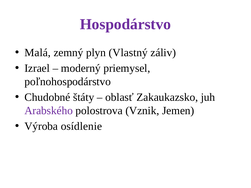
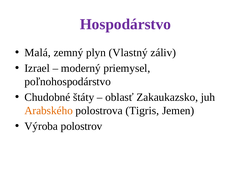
Arabského colour: purple -> orange
Vznik: Vznik -> Tigris
osídlenie: osídlenie -> polostrov
